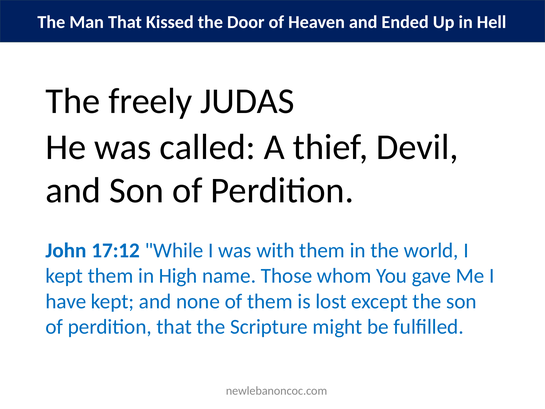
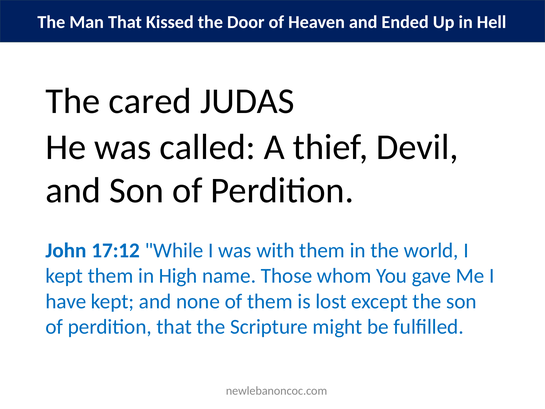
freely: freely -> cared
